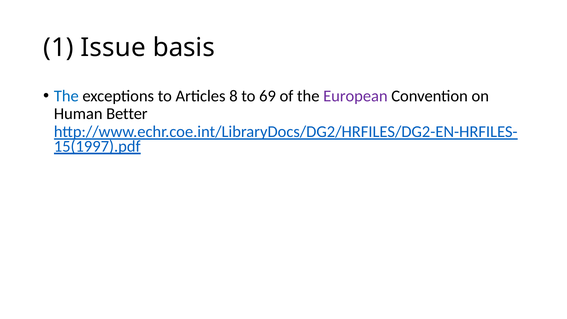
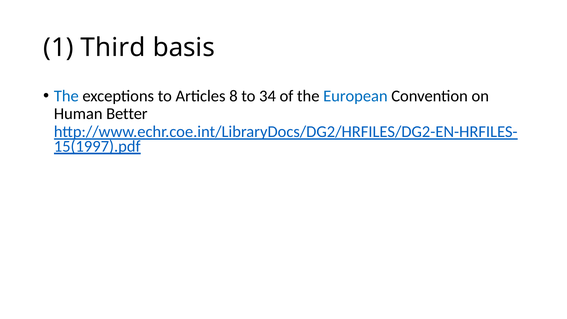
Issue: Issue -> Third
69: 69 -> 34
European colour: purple -> blue
